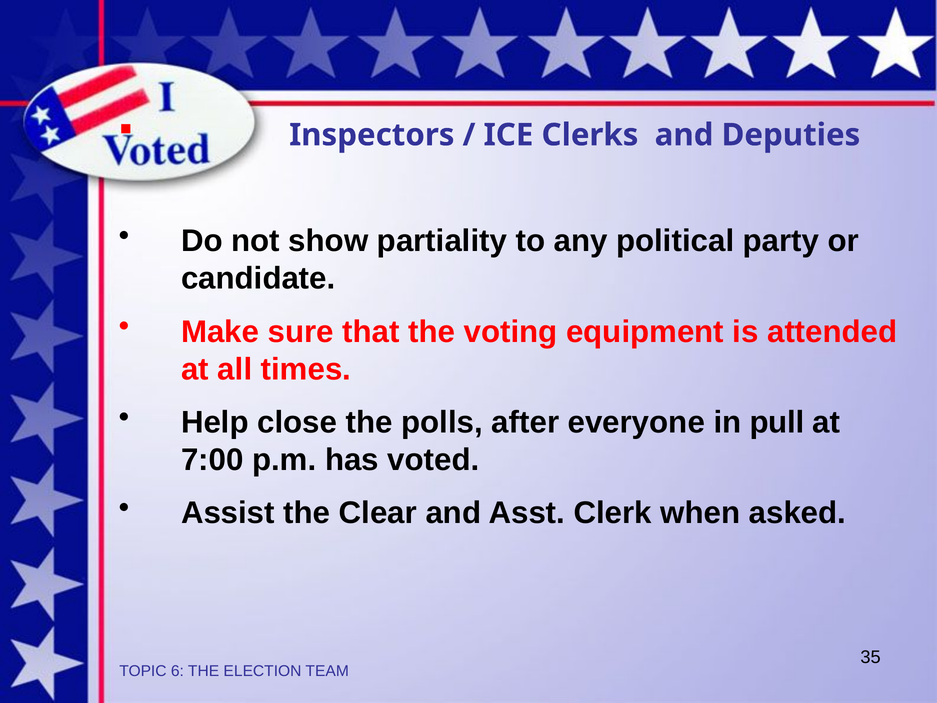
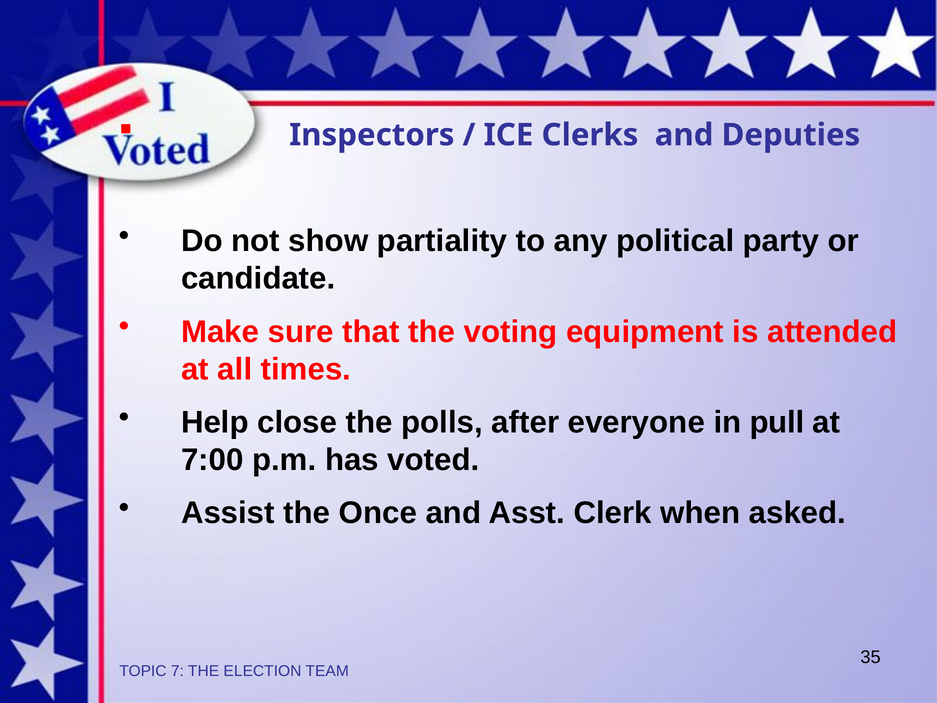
Clear: Clear -> Once
6: 6 -> 7
